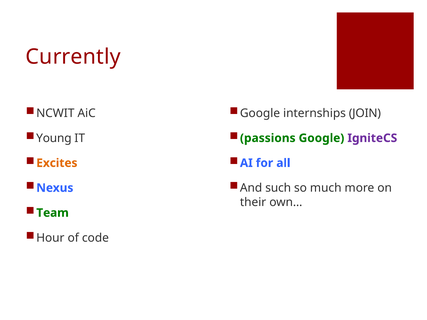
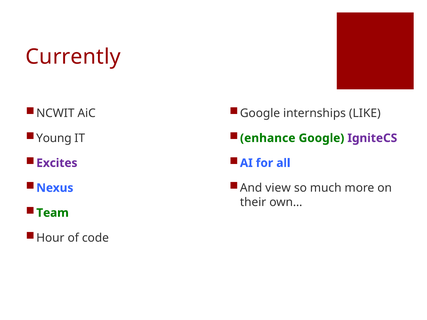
JOIN: JOIN -> LIKE
passions: passions -> enhance
Excites colour: orange -> purple
such: such -> view
